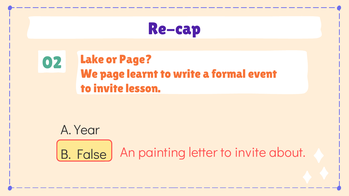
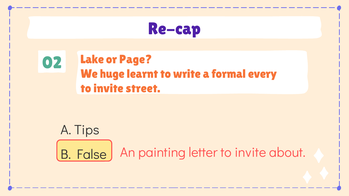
We page: page -> huge
event: event -> every
lesson: lesson -> street
Year: Year -> Tips
